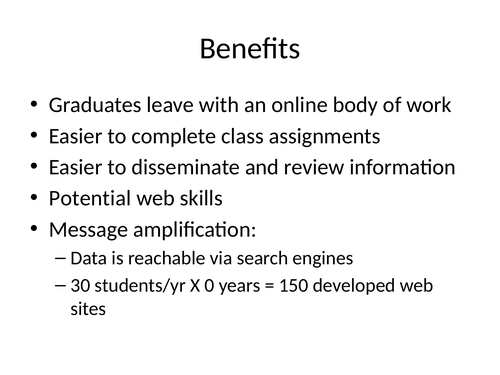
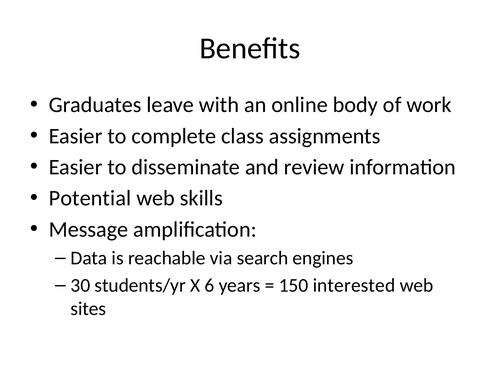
0: 0 -> 6
developed: developed -> interested
